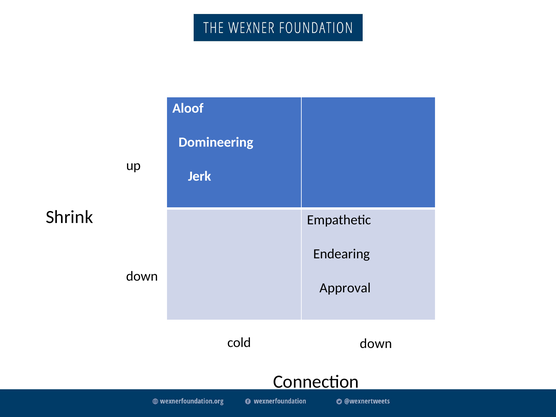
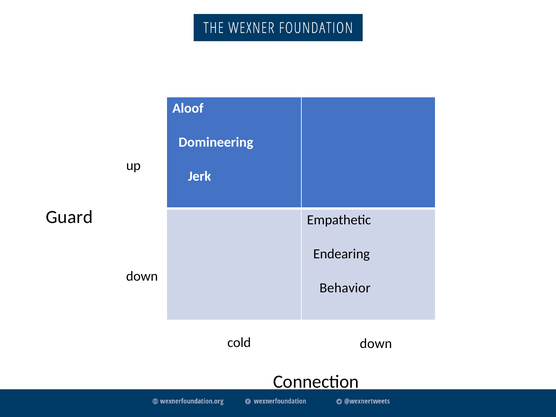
Shrink: Shrink -> Guard
Approval: Approval -> Behavior
